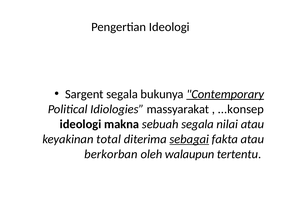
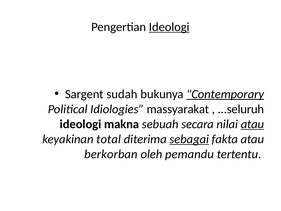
Ideologi at (169, 27) underline: none -> present
Sargent segala: segala -> sudah
...konsep: ...konsep -> ...seluruh
sebuah segala: segala -> secara
atau at (252, 124) underline: none -> present
walaupun: walaupun -> pemandu
